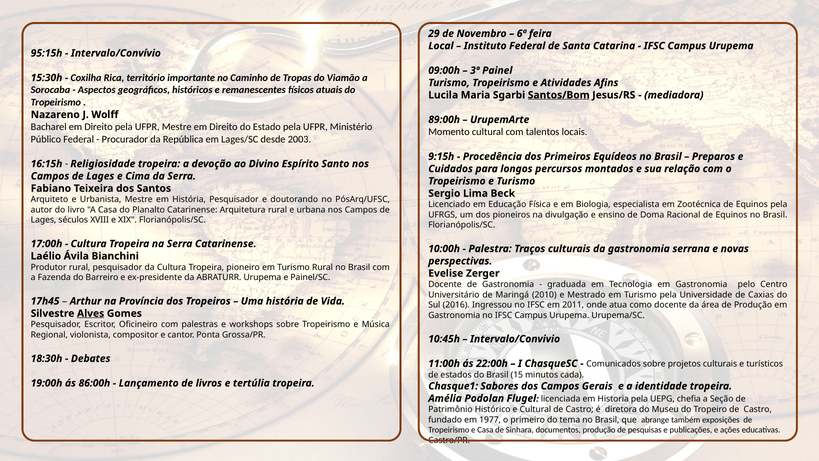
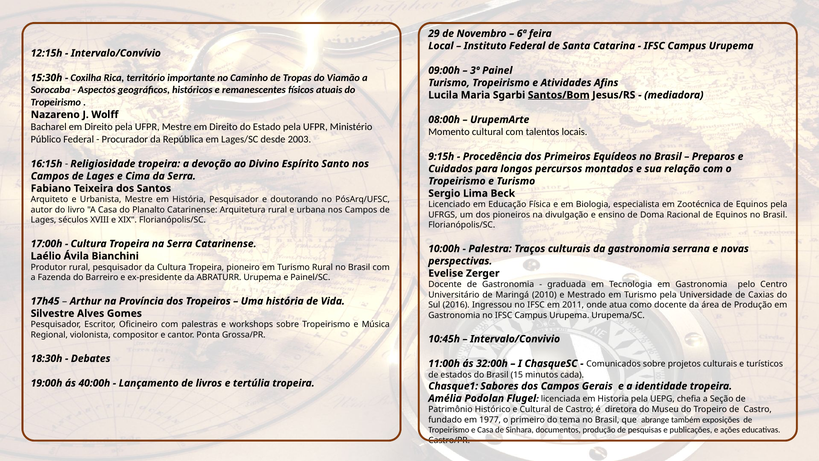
95:15h: 95:15h -> 12:15h
89:00h: 89:00h -> 08:00h
Alves underline: present -> none
22:00h: 22:00h -> 32:00h
86:00h: 86:00h -> 40:00h
